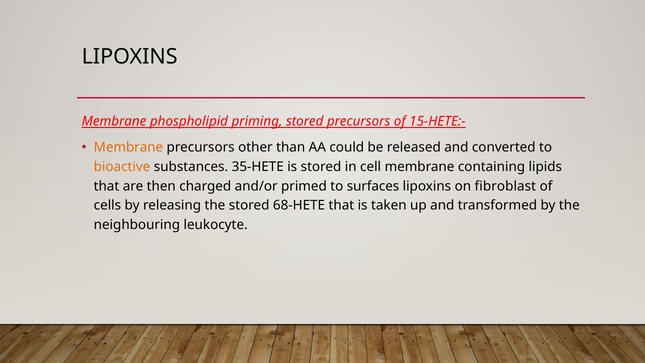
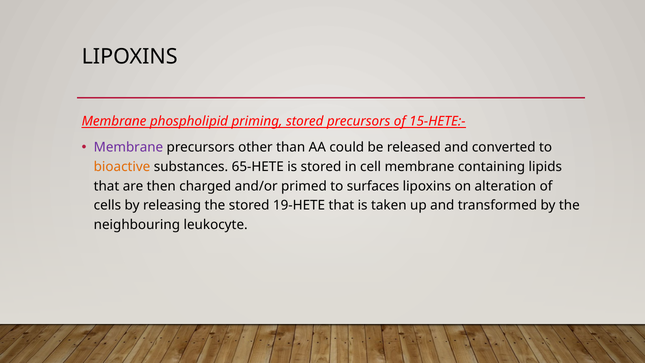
Membrane at (128, 147) colour: orange -> purple
35-HETE: 35-HETE -> 65-HETE
fibroblast: fibroblast -> alteration
68-HETE: 68-HETE -> 19-HETE
